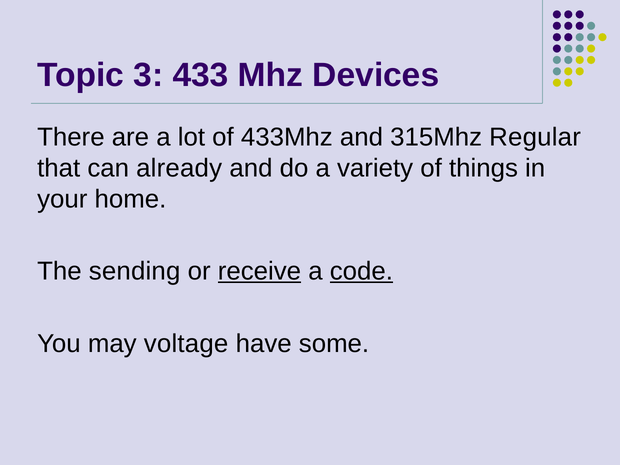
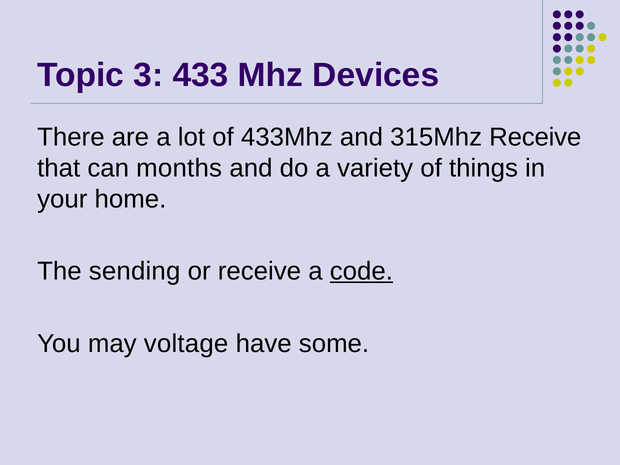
315Mhz Regular: Regular -> Receive
already: already -> months
receive at (259, 271) underline: present -> none
